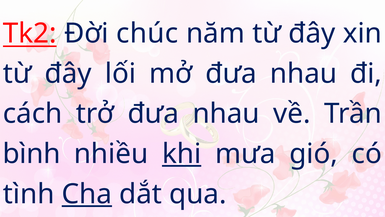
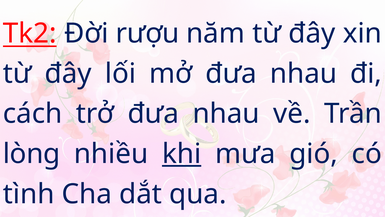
chúc: chúc -> rượu
bình: bình -> lòng
Cha underline: present -> none
